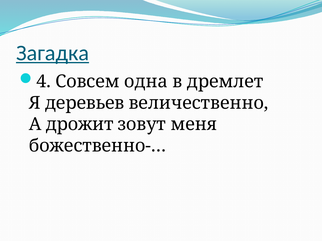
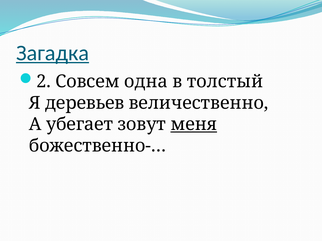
4: 4 -> 2
дремлет: дремлет -> толстый
дрожит: дрожит -> убегает
меня underline: none -> present
